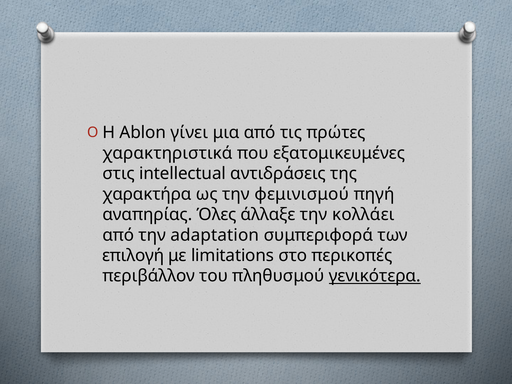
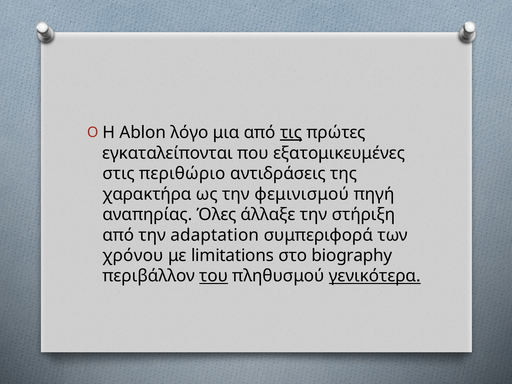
γίνει: γίνει -> λόγο
τις underline: none -> present
χαρακτηριστικά: χαρακτηριστικά -> εγκαταλείπονται
intellectual: intellectual -> περιθώριο
κολλάει: κολλάει -> στήριξη
επιλογή: επιλογή -> χρόνου
περικοπές: περικοπές -> biography
του underline: none -> present
